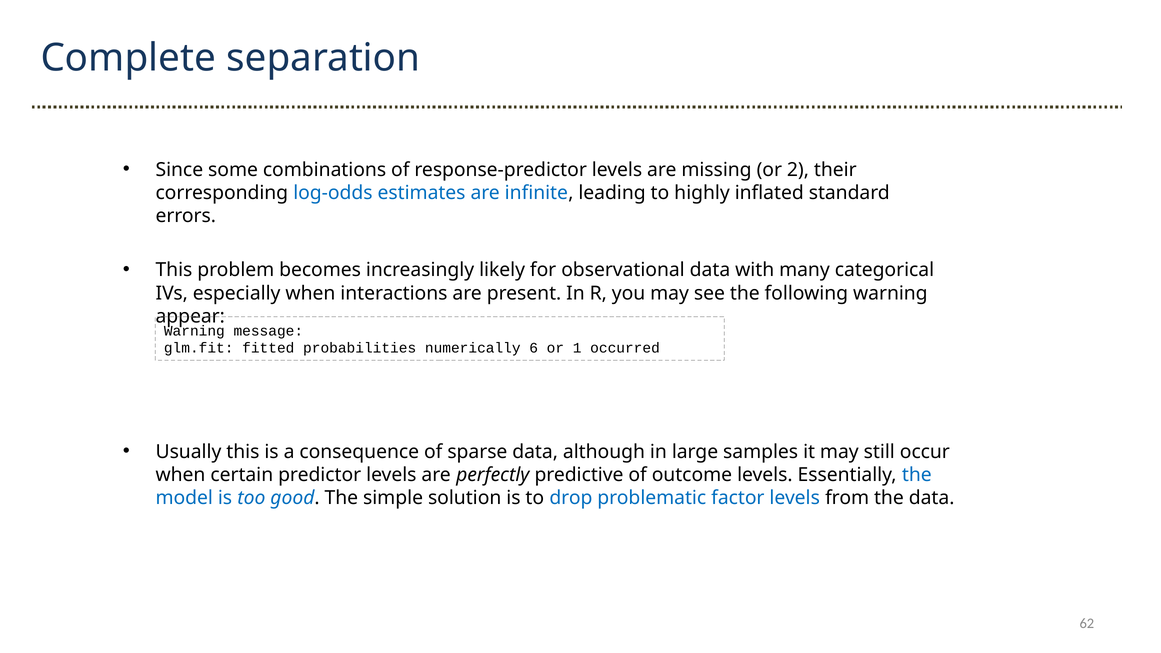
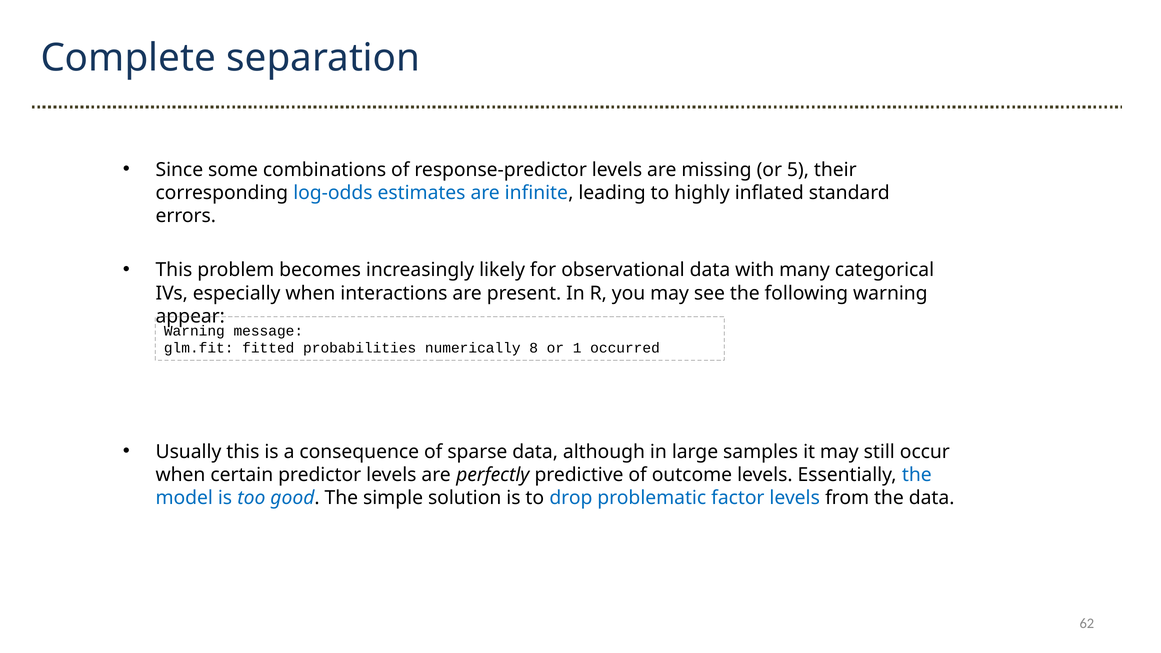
2: 2 -> 5
6: 6 -> 8
